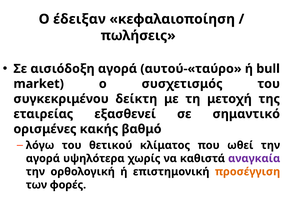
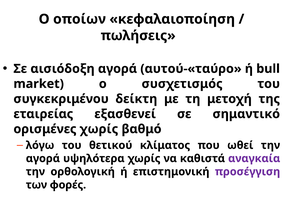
έδειξαν: έδειξαν -> οποίων
ορισμένες κακής: κακής -> χωρίς
προσέγγιση colour: orange -> purple
